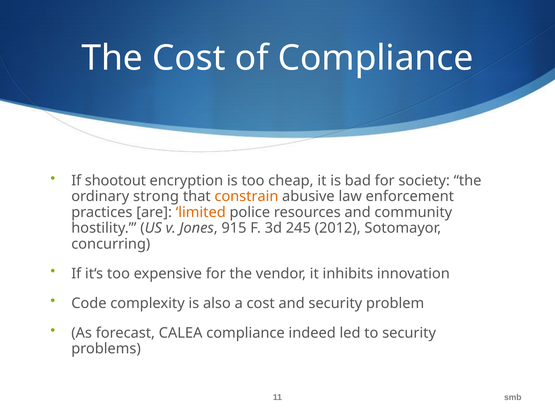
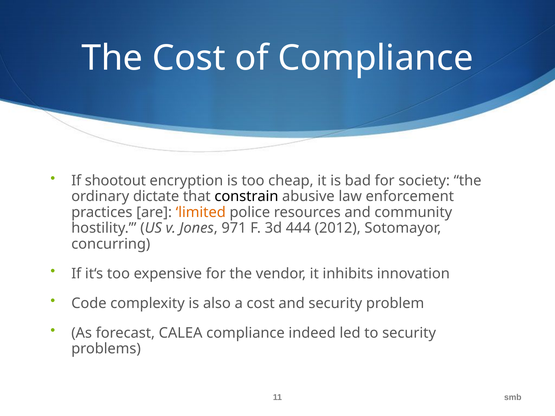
strong: strong -> dictate
constrain colour: orange -> black
915: 915 -> 971
245: 245 -> 444
